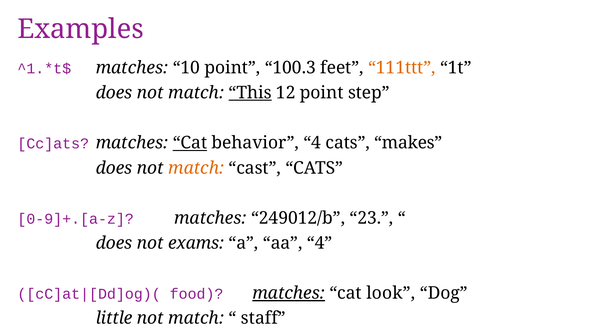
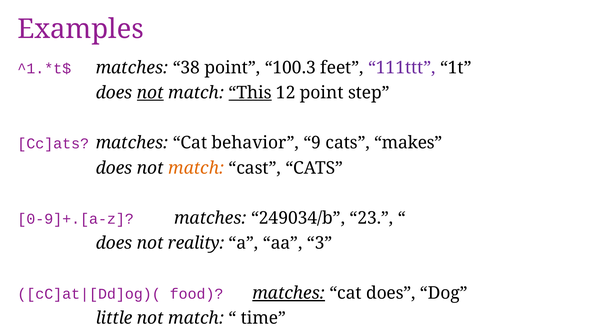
10: 10 -> 38
111ttt colour: orange -> purple
not at (150, 93) underline: none -> present
Cat at (190, 143) underline: present -> none
behavior 4: 4 -> 9
249012/b: 249012/b -> 249034/b
exams: exams -> reality
aa 4: 4 -> 3
cat look: look -> does
staff: staff -> time
